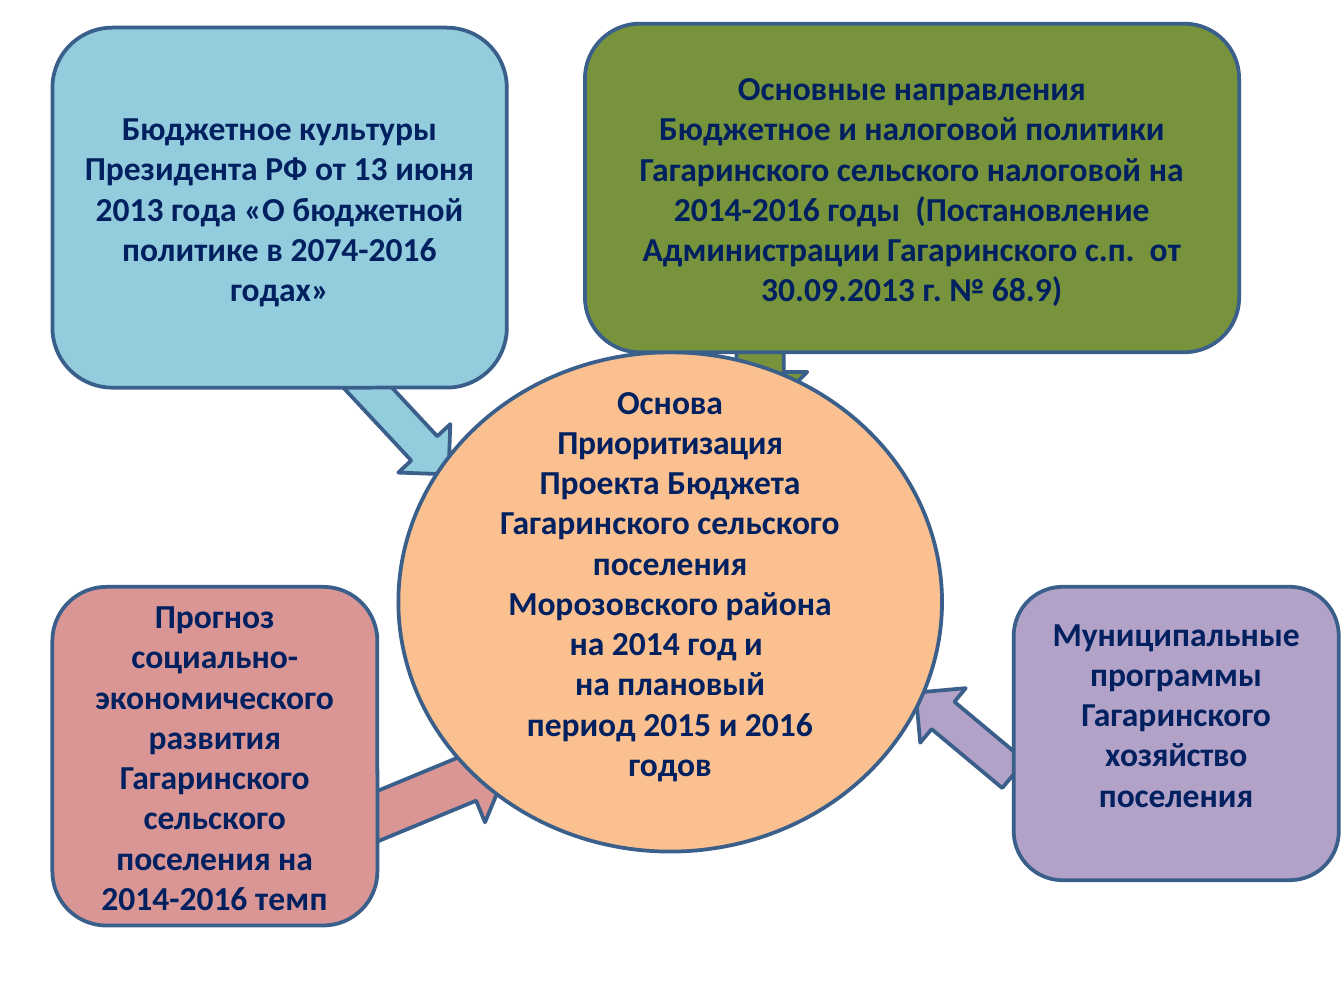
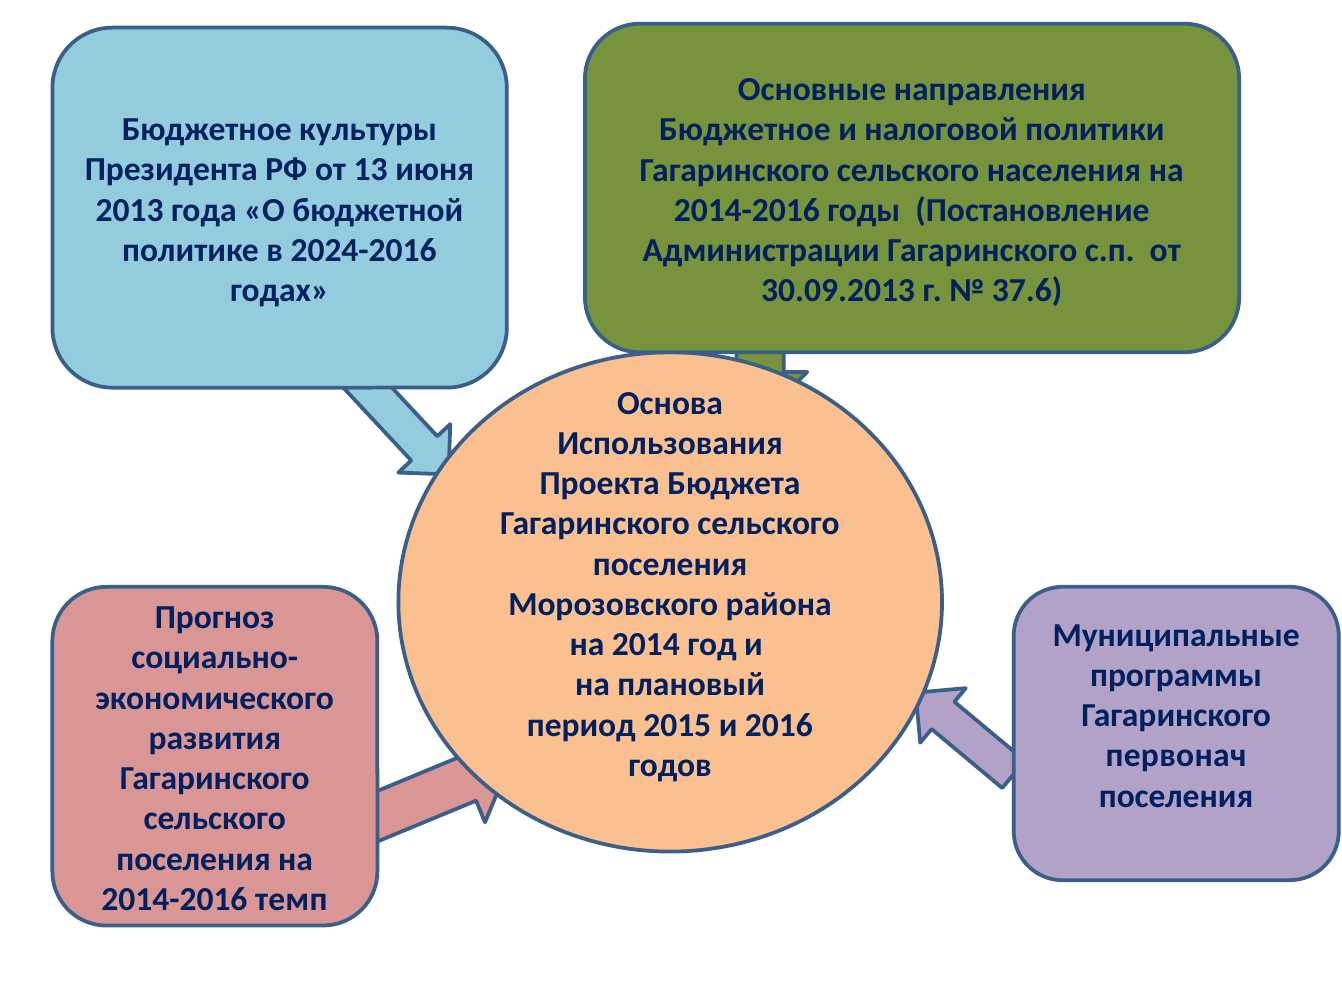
сельского налоговой: налоговой -> населения
2074-2016: 2074-2016 -> 2024-2016
68.9: 68.9 -> 37.6
Приоритизация: Приоритизация -> Использования
хозяйство: хозяйство -> первонач
